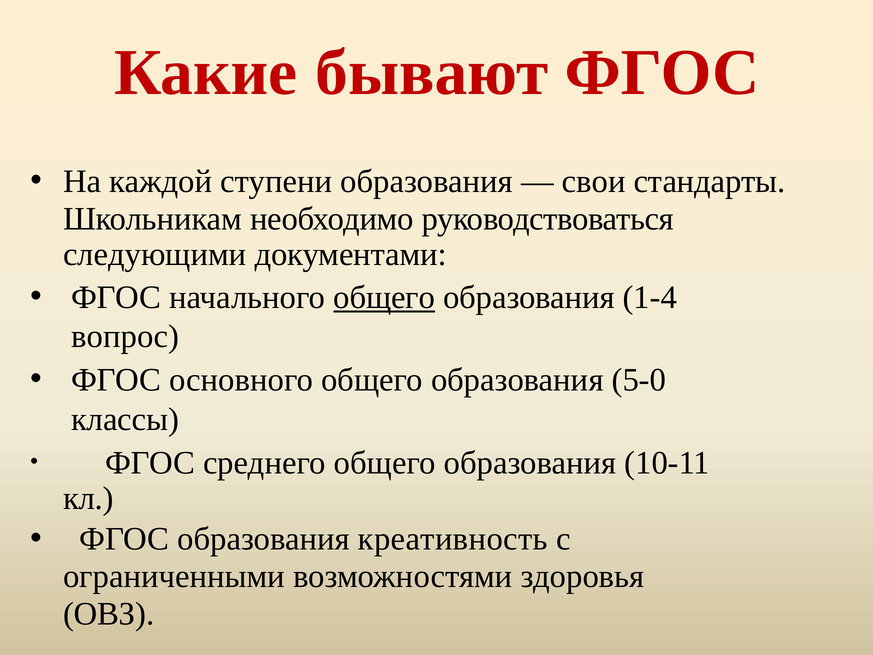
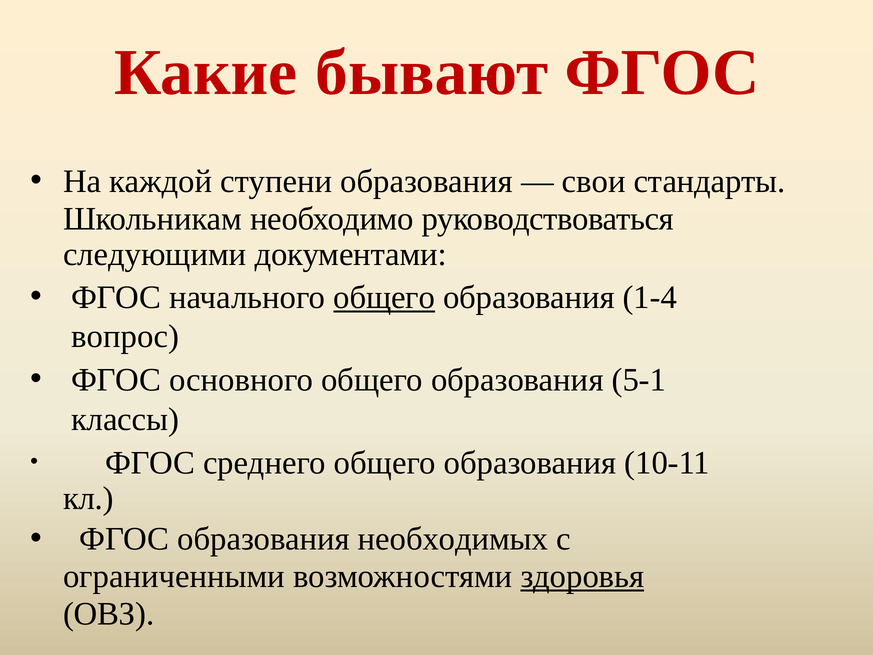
5-0: 5-0 -> 5-1
креативность: креативность -> необходимых
здоровья underline: none -> present
